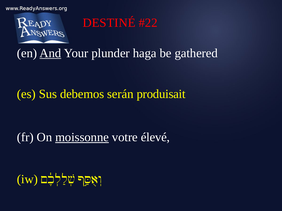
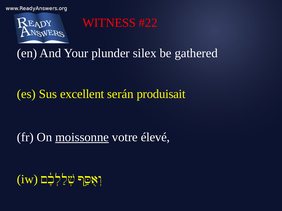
DESTINÉ: DESTINÉ -> WITNESS
And underline: present -> none
haga: haga -> silex
debemos: debemos -> excellent
